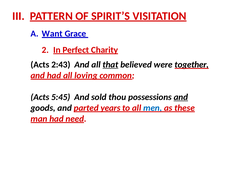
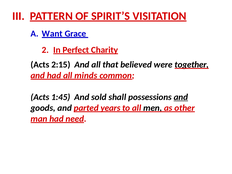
2:43: 2:43 -> 2:15
that underline: present -> none
loving: loving -> minds
5:45: 5:45 -> 1:45
thou: thou -> shall
men colour: blue -> black
these: these -> other
